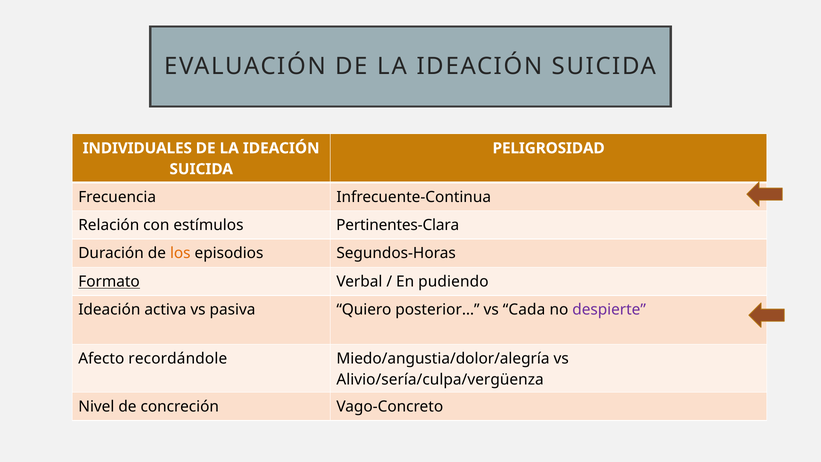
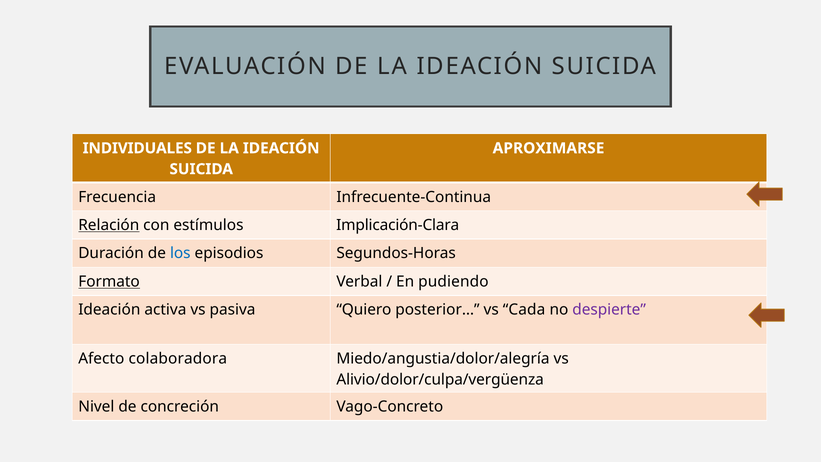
PELIGROSIDAD: PELIGROSIDAD -> APROXIMARSE
Relación underline: none -> present
Pertinentes-Clara: Pertinentes-Clara -> Implicación-Clara
los colour: orange -> blue
recordándole: recordándole -> colaboradora
Alivio/sería/culpa/vergüenza: Alivio/sería/culpa/vergüenza -> Alivio/dolor/culpa/vergüenza
